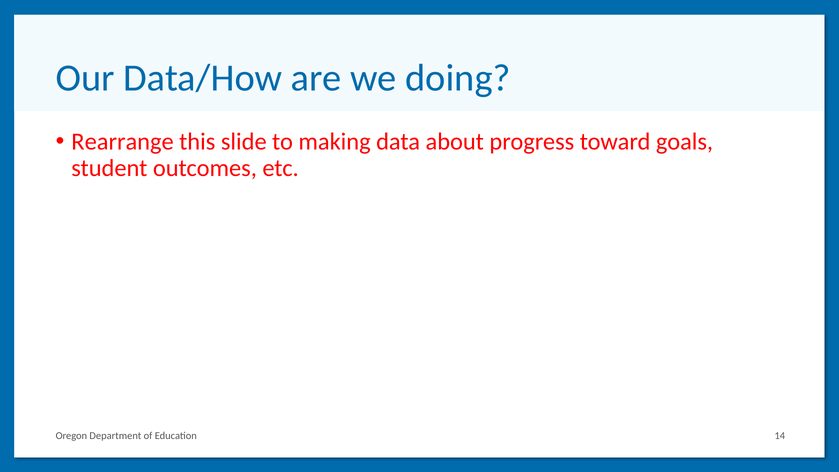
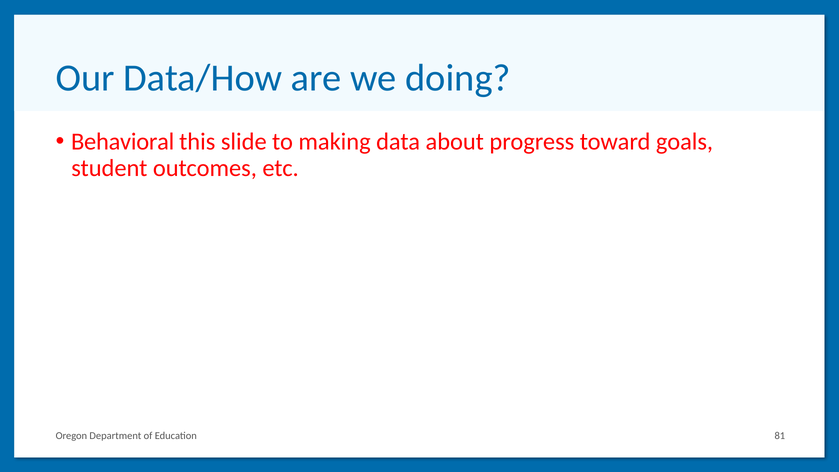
Rearrange: Rearrange -> Behavioral
14: 14 -> 81
